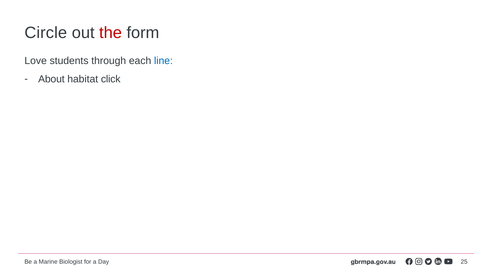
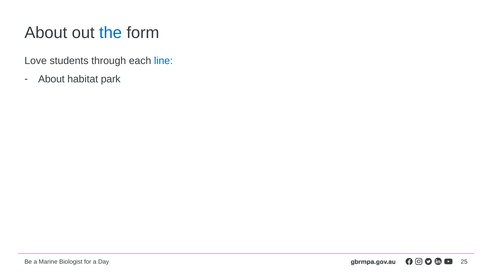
Circle at (46, 33): Circle -> About
the colour: red -> blue
click: click -> park
